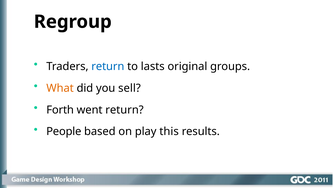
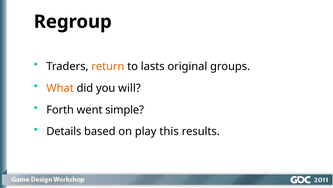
return at (108, 66) colour: blue -> orange
sell: sell -> will
went return: return -> simple
People: People -> Details
